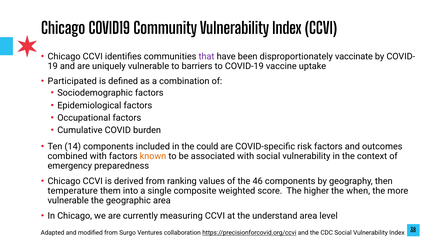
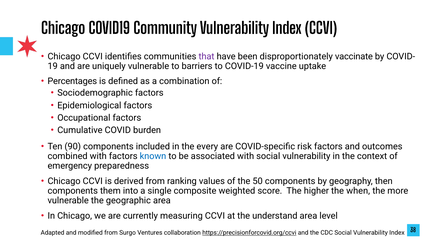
Participated: Participated -> Percentages
14: 14 -> 90
could: could -> every
known colour: orange -> blue
46: 46 -> 50
temperature at (73, 191): temperature -> components
